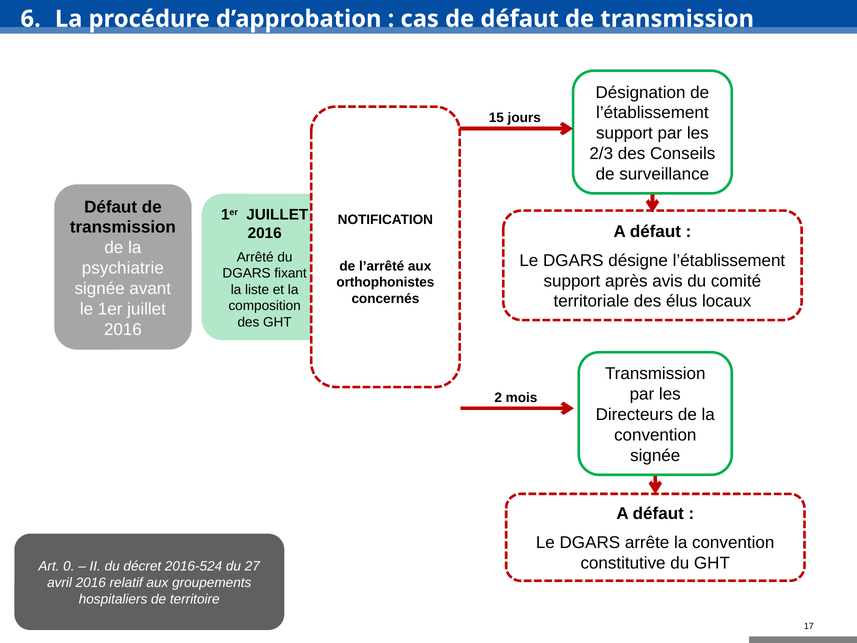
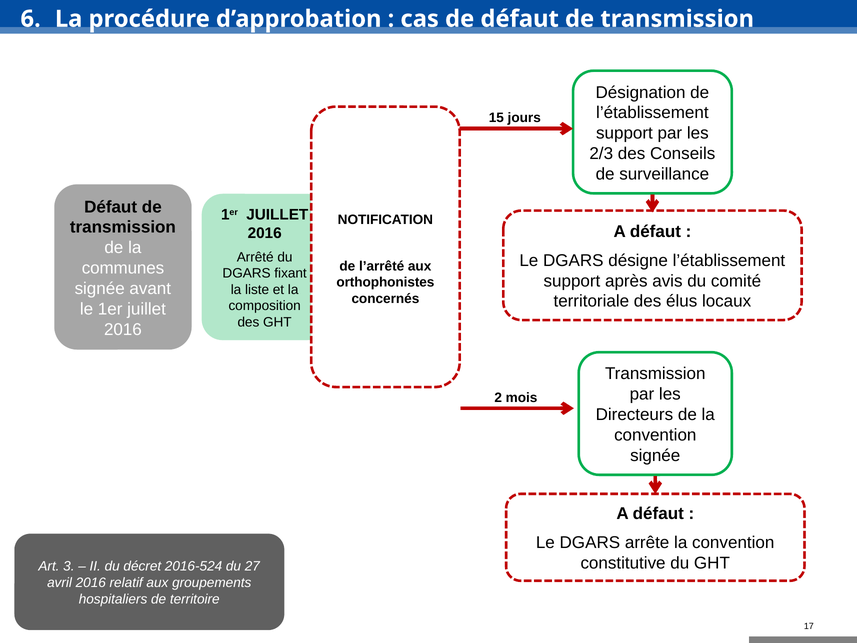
psychiatrie: psychiatrie -> communes
0: 0 -> 3
